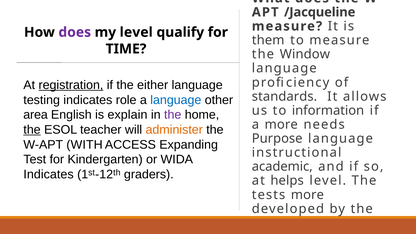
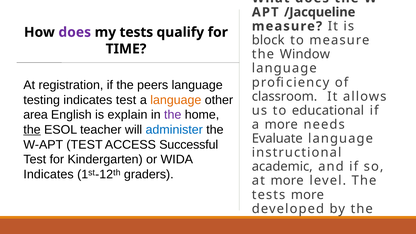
my level: level -> tests
them: them -> block
registration underline: present -> none
either: either -> peers
standards: standards -> classroom
indicates role: role -> test
language at (176, 100) colour: blue -> orange
information: information -> educational
administer colour: orange -> blue
Purpose: Purpose -> Evaluate
W-APT WITH: WITH -> TEST
Expanding: Expanding -> Successful
at helps: helps -> more
